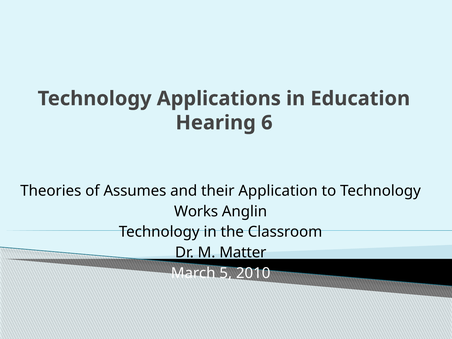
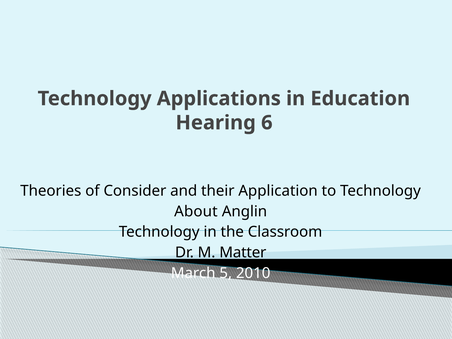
Assumes: Assumes -> Consider
Works: Works -> About
